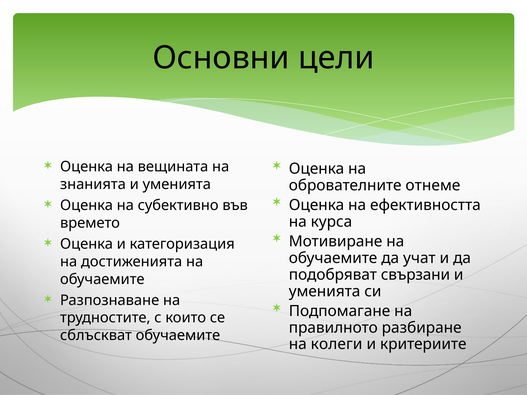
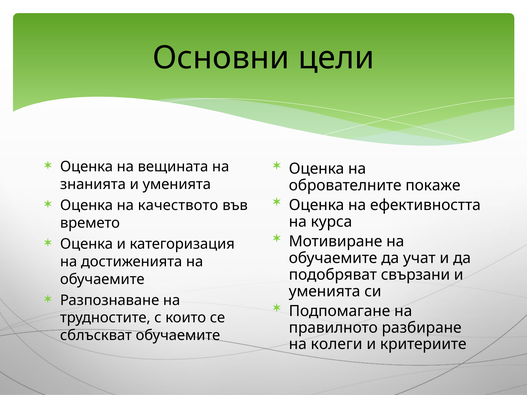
отнеме: отнеме -> покаже
субективно: субективно -> качеството
